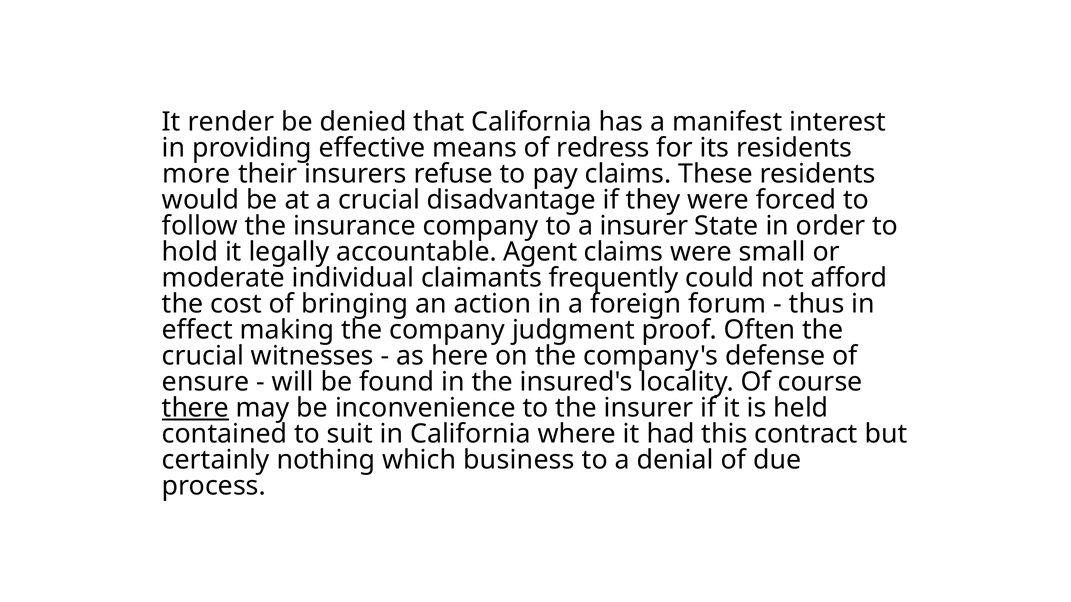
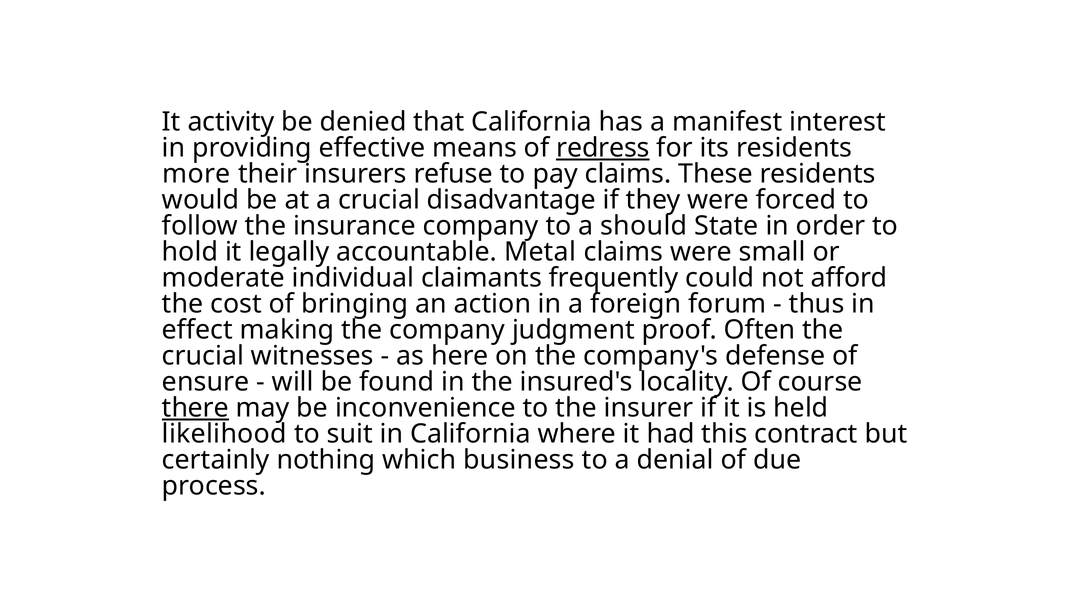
render: render -> activity
redress underline: none -> present
a insurer: insurer -> should
Agent: Agent -> Metal
contained: contained -> likelihood
